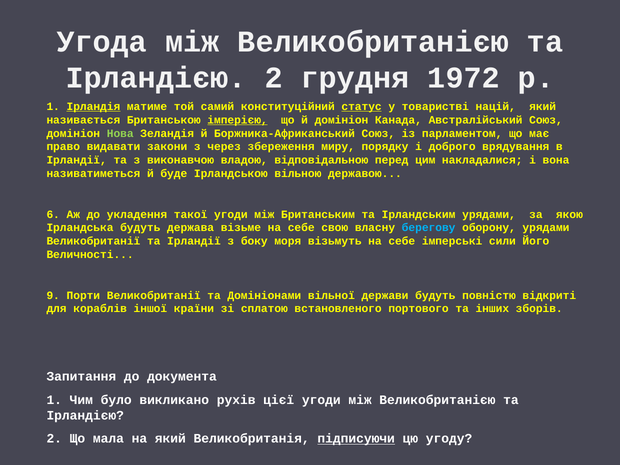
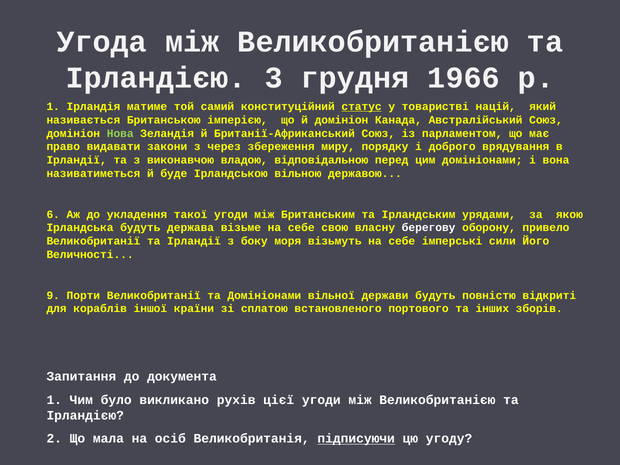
2 at (274, 78): 2 -> 3
1972: 1972 -> 1966
Ірландія underline: present -> none
імперією underline: present -> none
Боржника-Африканський: Боржника-Африканський -> Британії-Африканський
цим накладалися: накладалися -> домініонами
берегову colour: light blue -> white
оборону урядами: урядами -> привело
на який: який -> осіб
